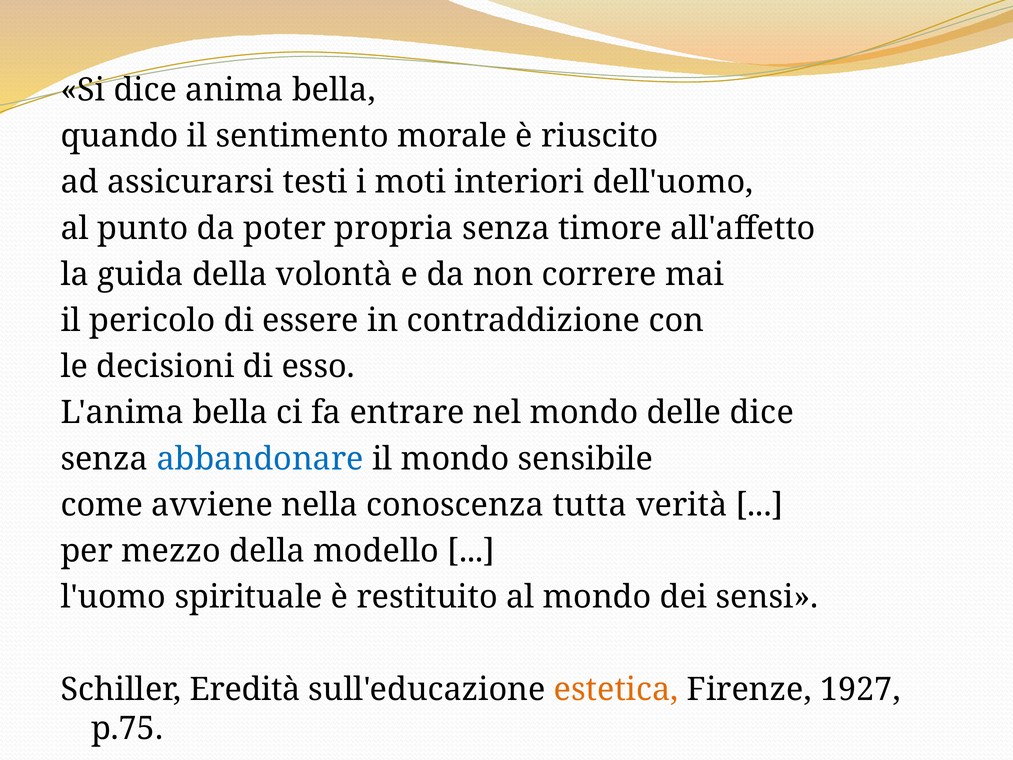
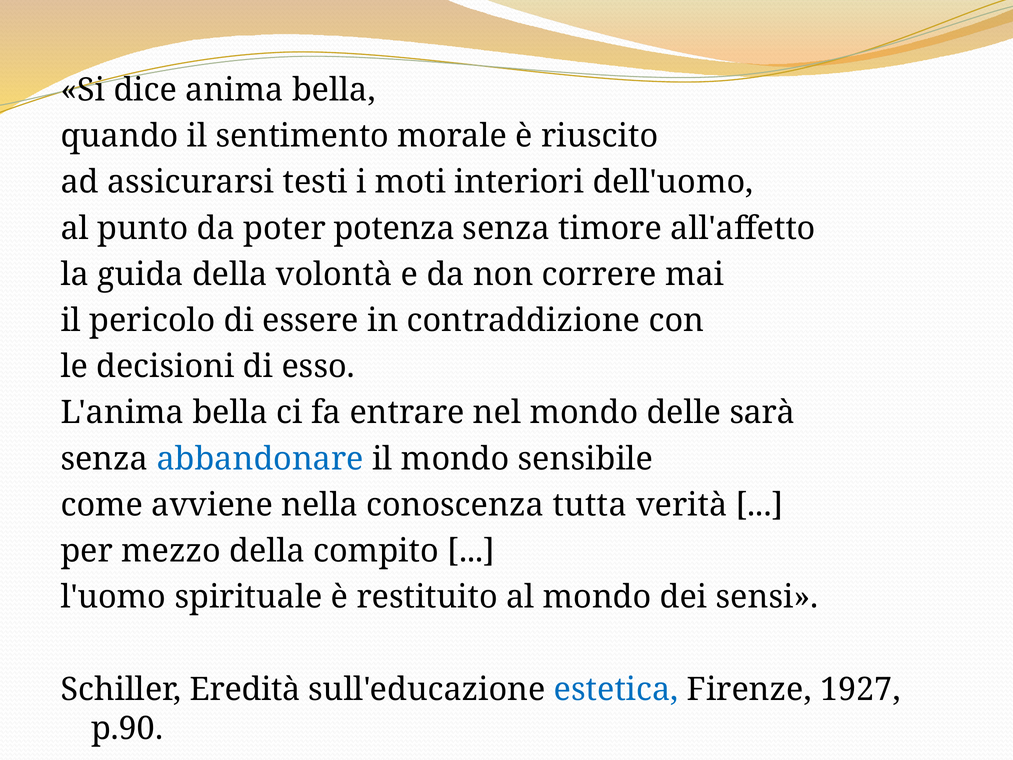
propria: propria -> potenza
delle dice: dice -> sarà
modello: modello -> compito
estetica colour: orange -> blue
p.75: p.75 -> p.90
